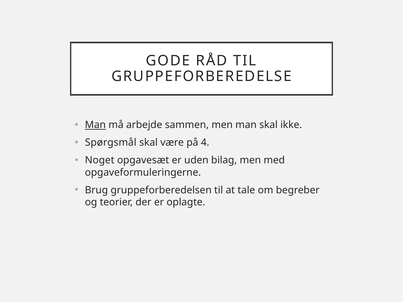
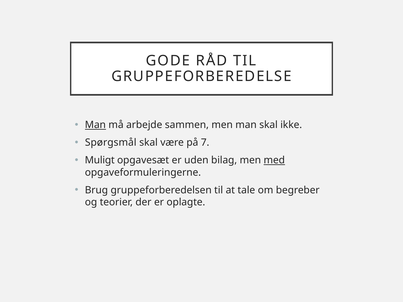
4: 4 -> 7
Noget: Noget -> Muligt
med underline: none -> present
